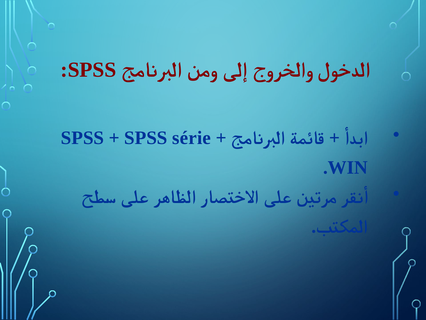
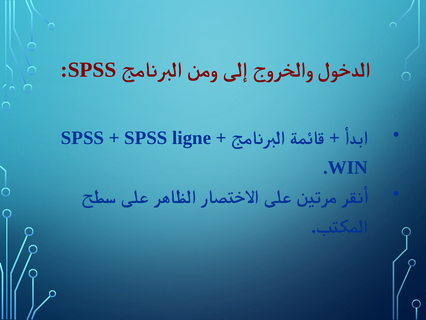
série: série -> ligne
